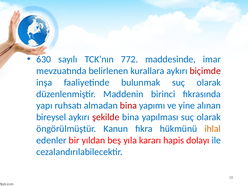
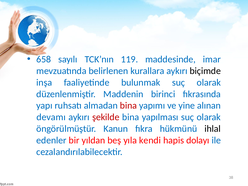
630: 630 -> 658
772: 772 -> 119
biçimde colour: red -> black
bireysel: bireysel -> devamı
ihlal colour: orange -> black
kararı: kararı -> kendi
